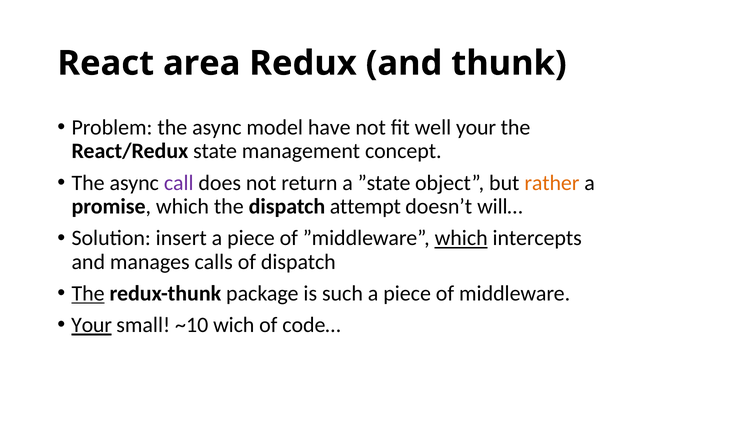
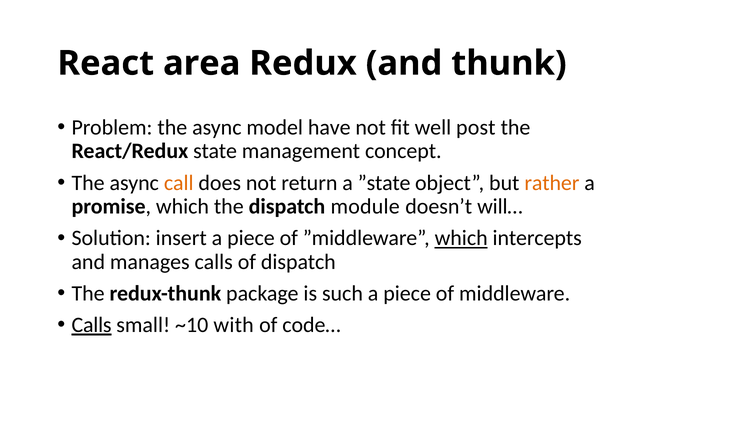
well your: your -> post
call colour: purple -> orange
attempt: attempt -> module
The at (88, 293) underline: present -> none
Your at (92, 325): Your -> Calls
wich: wich -> with
